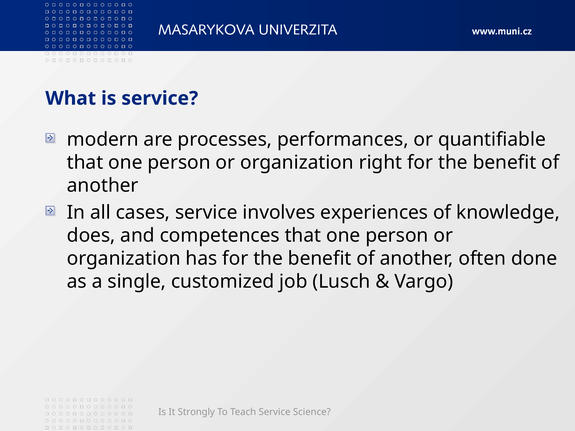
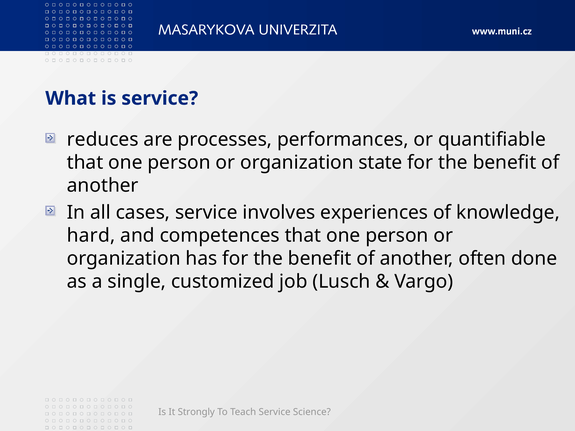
modern: modern -> reduces
right: right -> state
does: does -> hard
